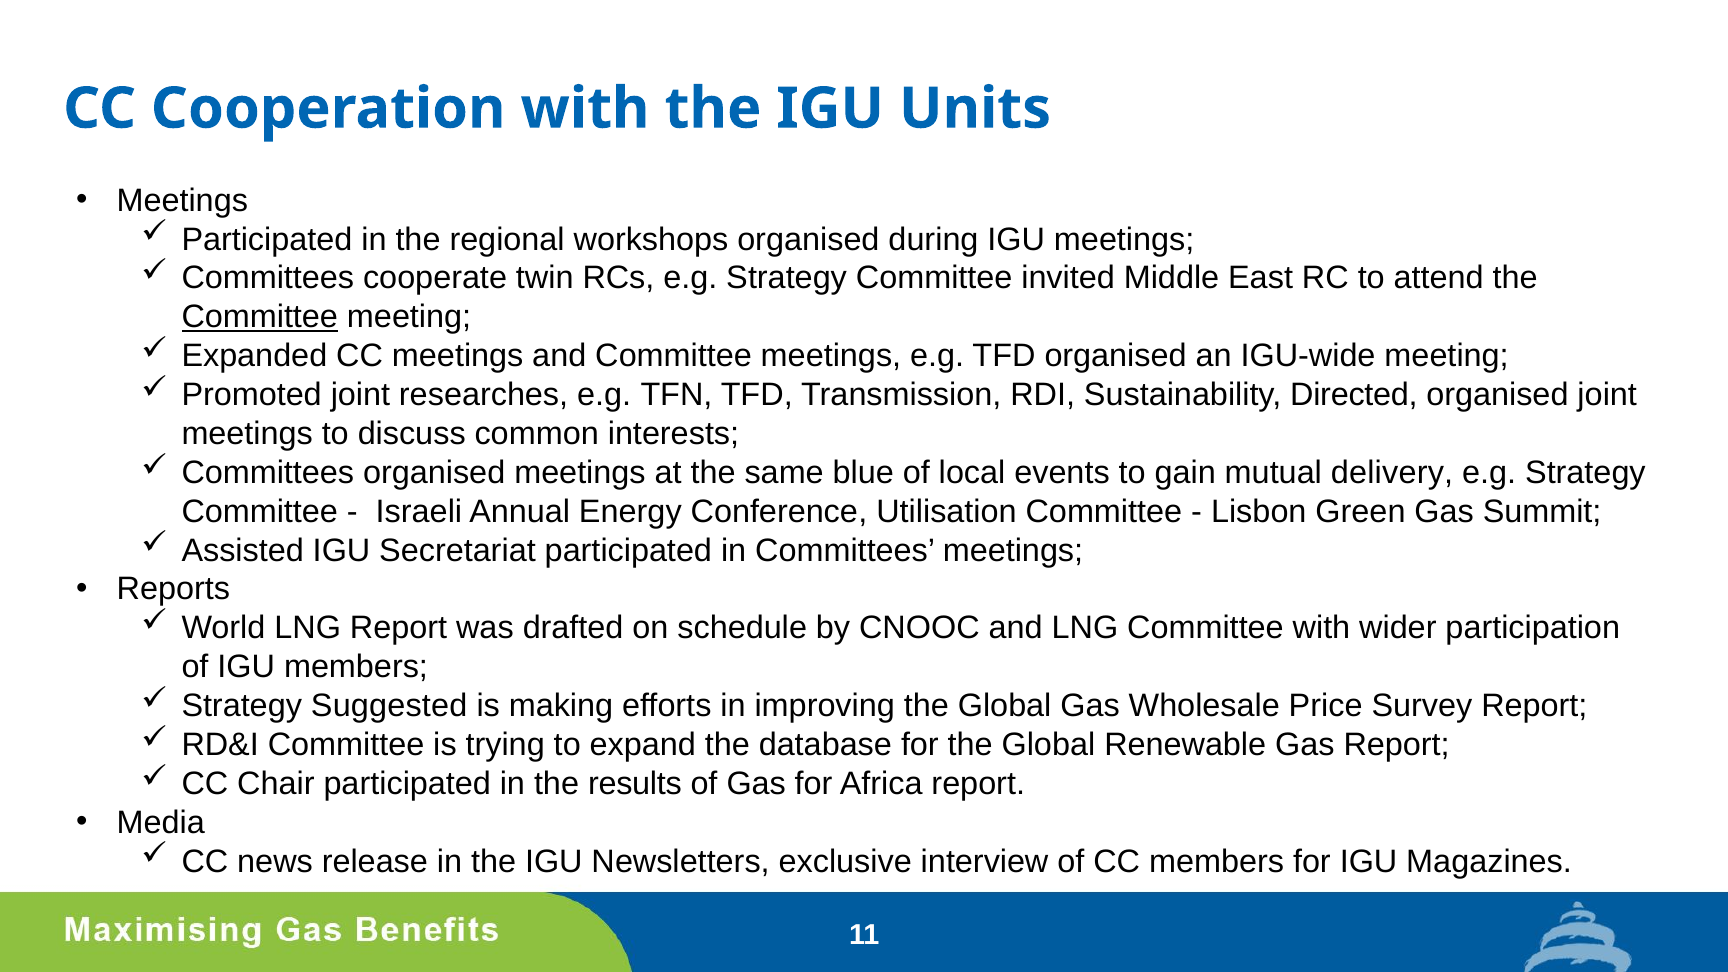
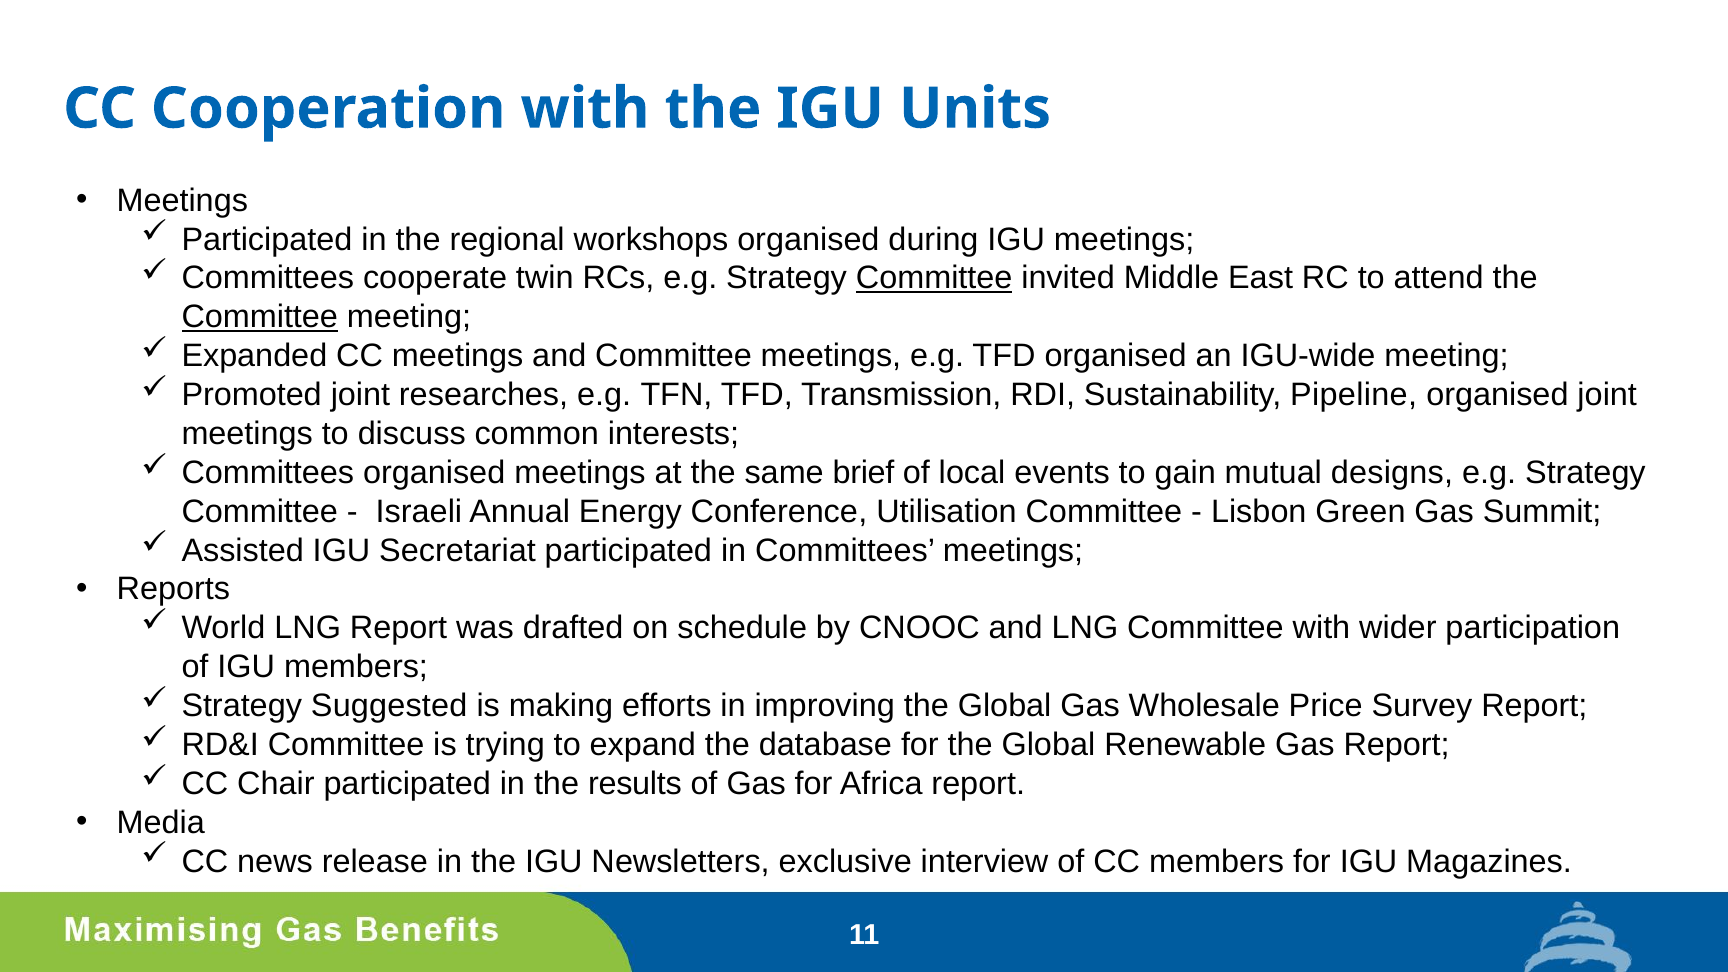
Committee at (934, 278) underline: none -> present
Directed: Directed -> Pipeline
blue: blue -> brief
delivery: delivery -> designs
